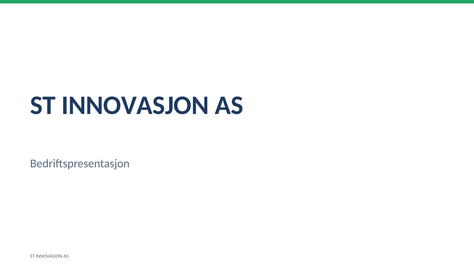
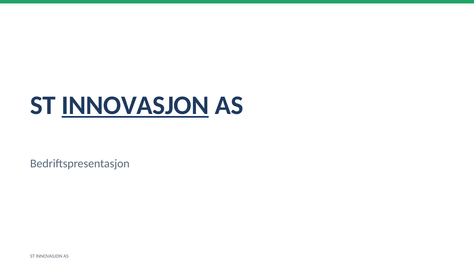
INNOVASJON at (135, 105) underline: none -> present
